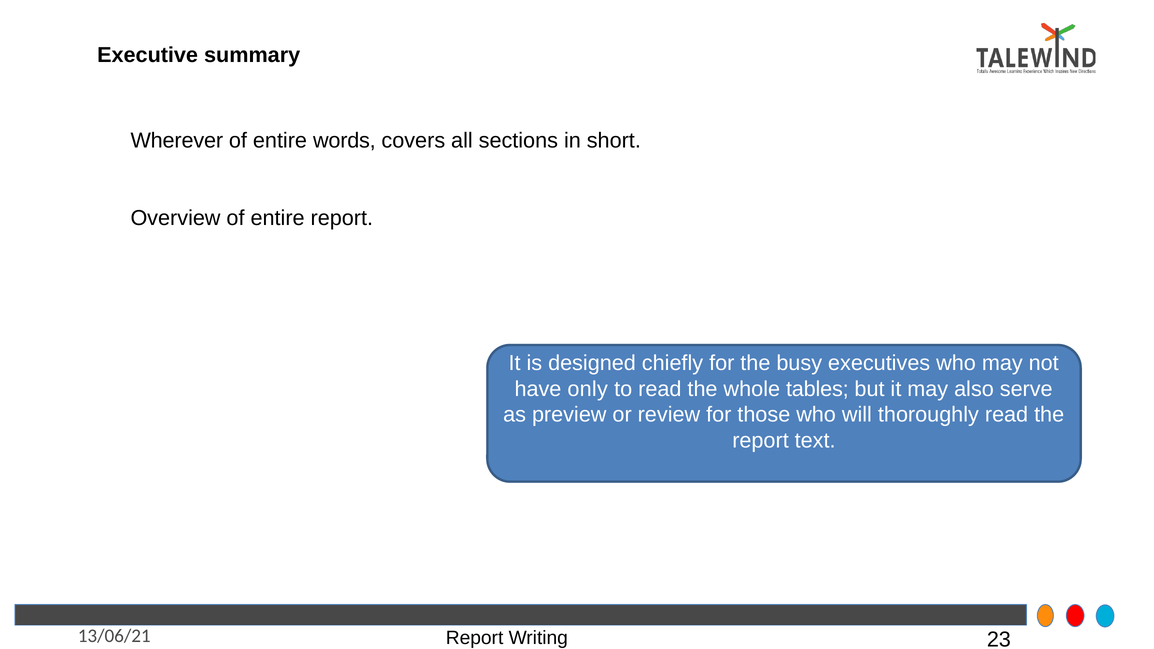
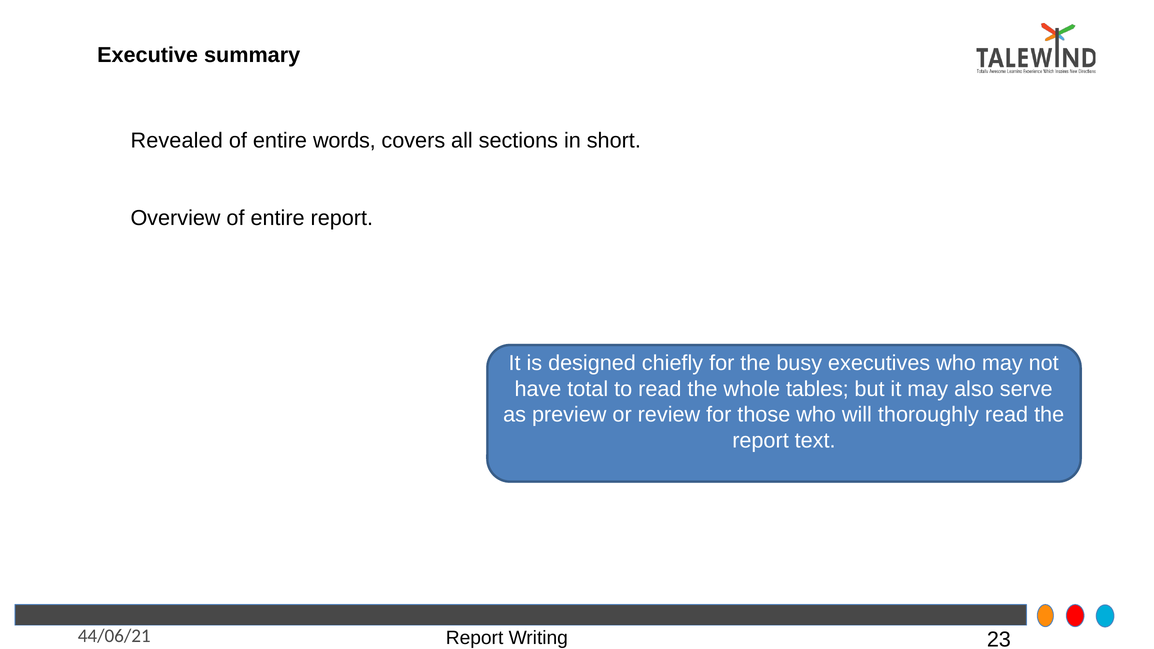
Wherever: Wherever -> Revealed
only: only -> total
13/06/21: 13/06/21 -> 44/06/21
